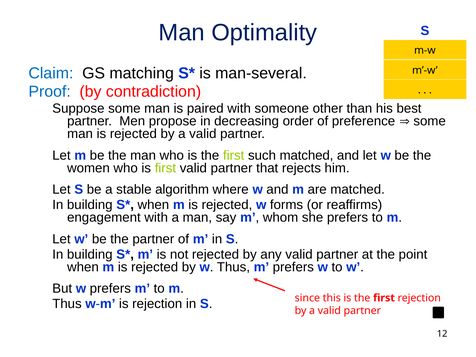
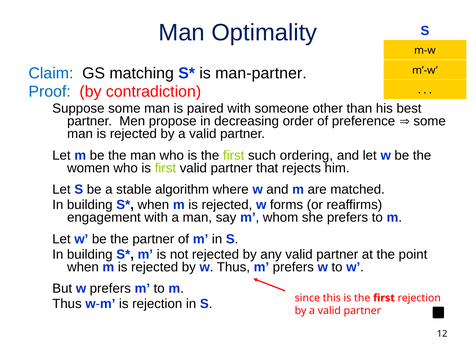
man-several: man-several -> man-partner
such matched: matched -> ordering
